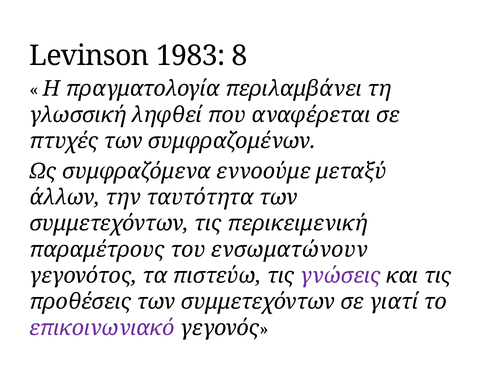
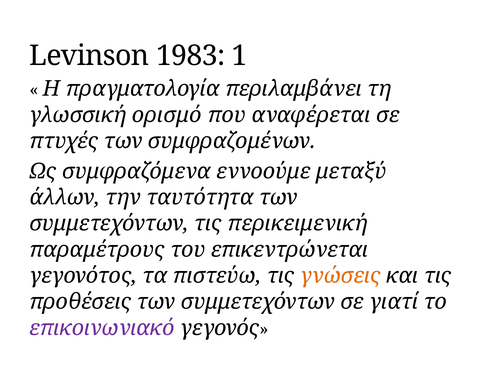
8: 8 -> 1
ληφθεί: ληφθεί -> ορισμό
ενσωματώνουν: ενσωματώνουν -> επικεντρώνεται
γνώσεις colour: purple -> orange
